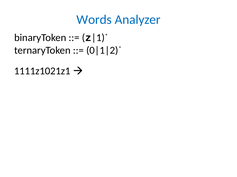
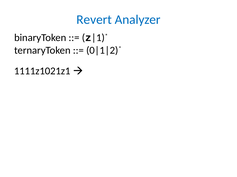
Words: Words -> Revert
